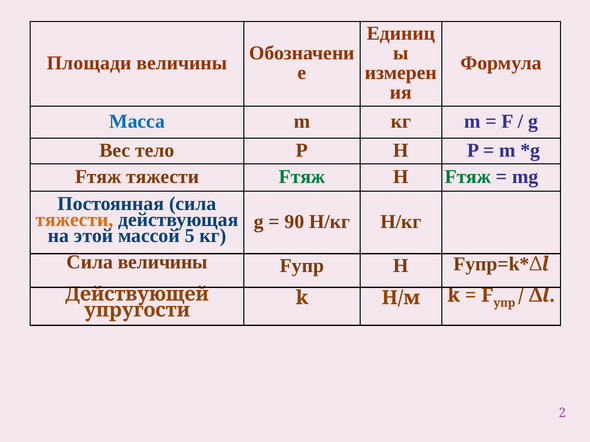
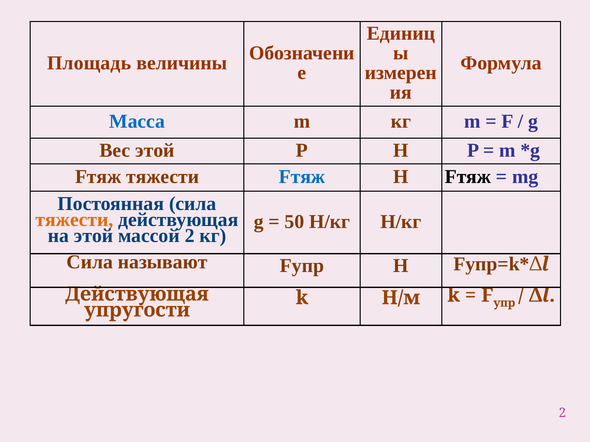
Площади: Площади -> Площадь
Вес тело: тело -> этой
Fтяж at (302, 177) colour: green -> blue
Fтяж at (468, 177) colour: green -> black
90: 90 -> 50
массой 5: 5 -> 2
Сила величины: величины -> называют
Действующей at (137, 294): Действующей -> Действующая
